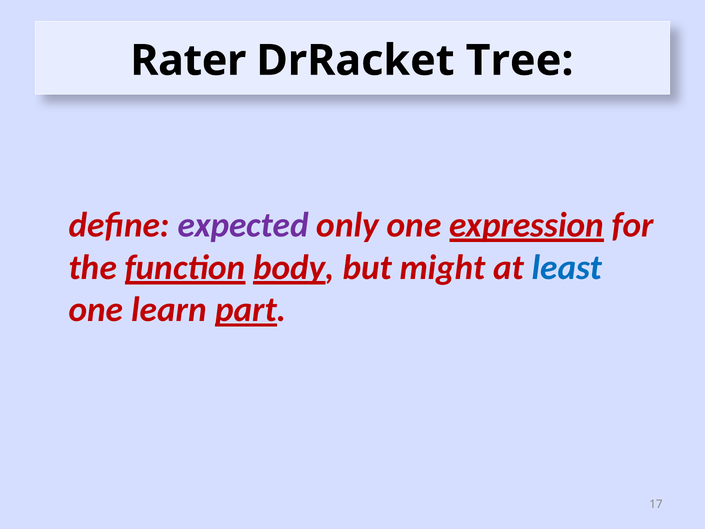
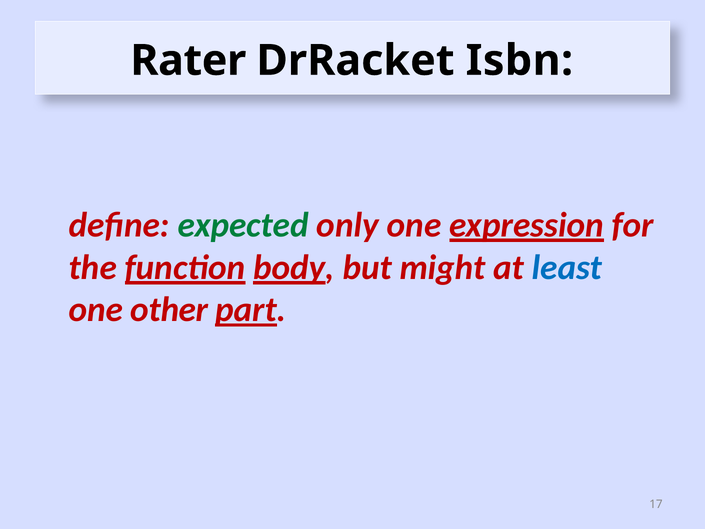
Tree: Tree -> Isbn
expected colour: purple -> green
learn: learn -> other
